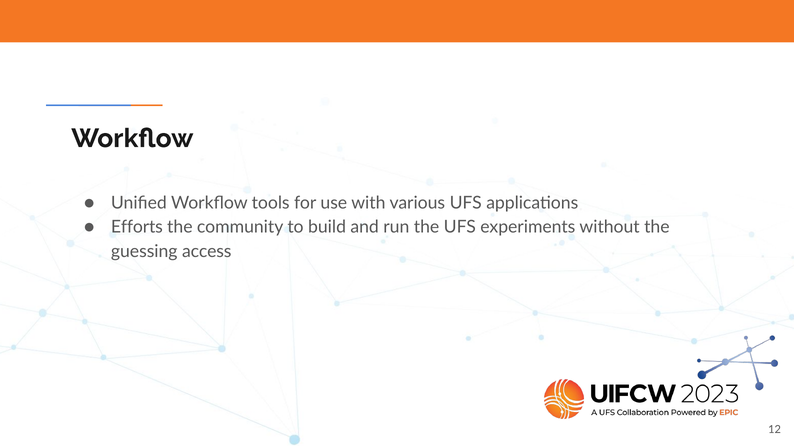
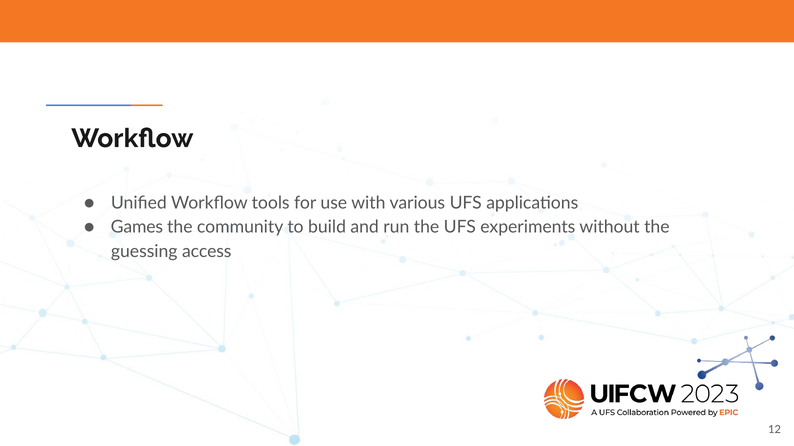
Efforts: Efforts -> Games
